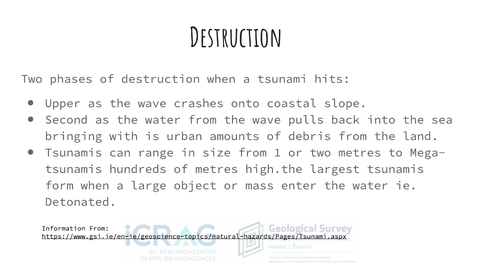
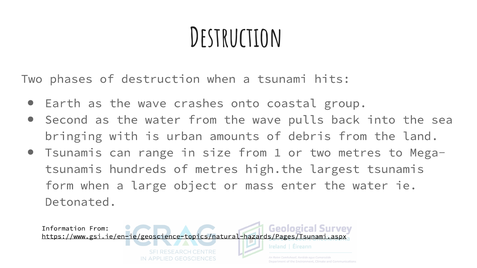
Upper: Upper -> Earth
slope: slope -> group
